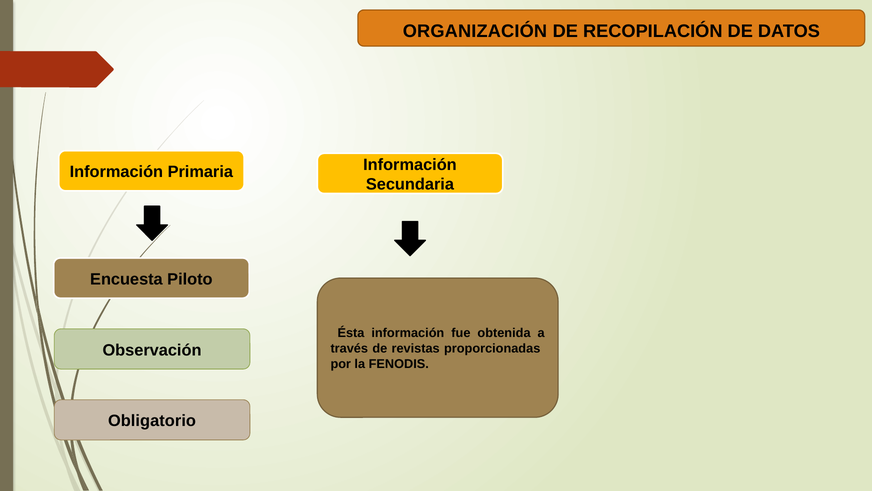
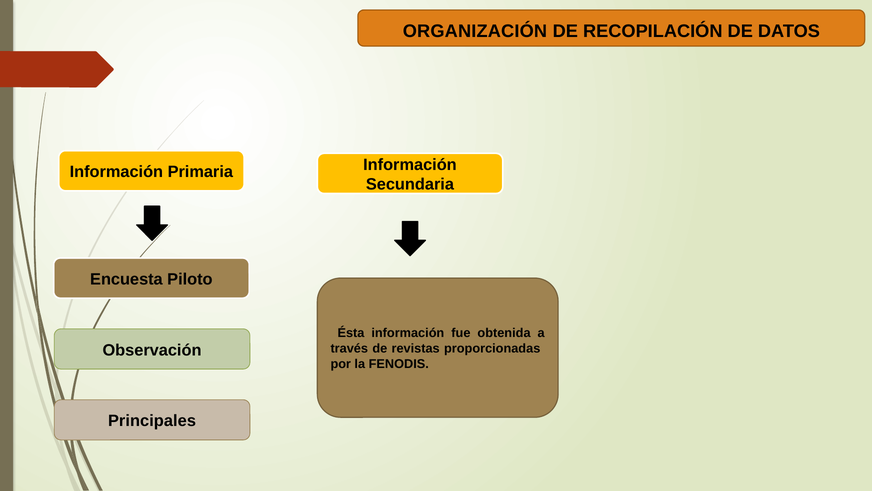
Obligatorio: Obligatorio -> Principales
